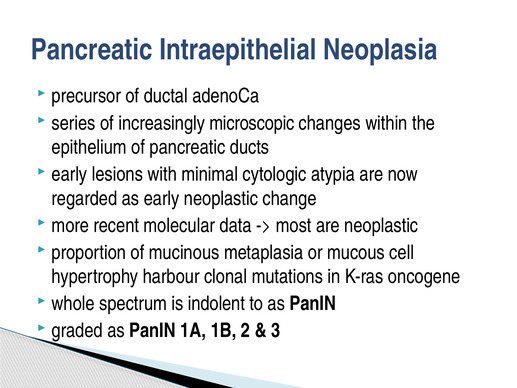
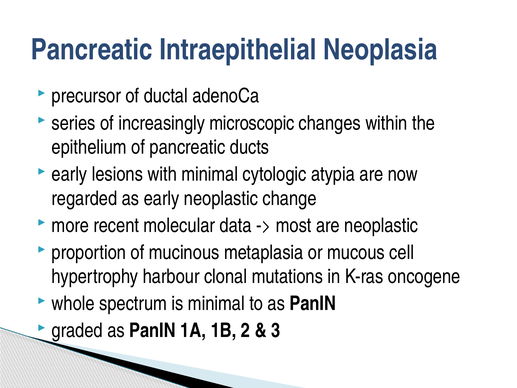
is indolent: indolent -> minimal
